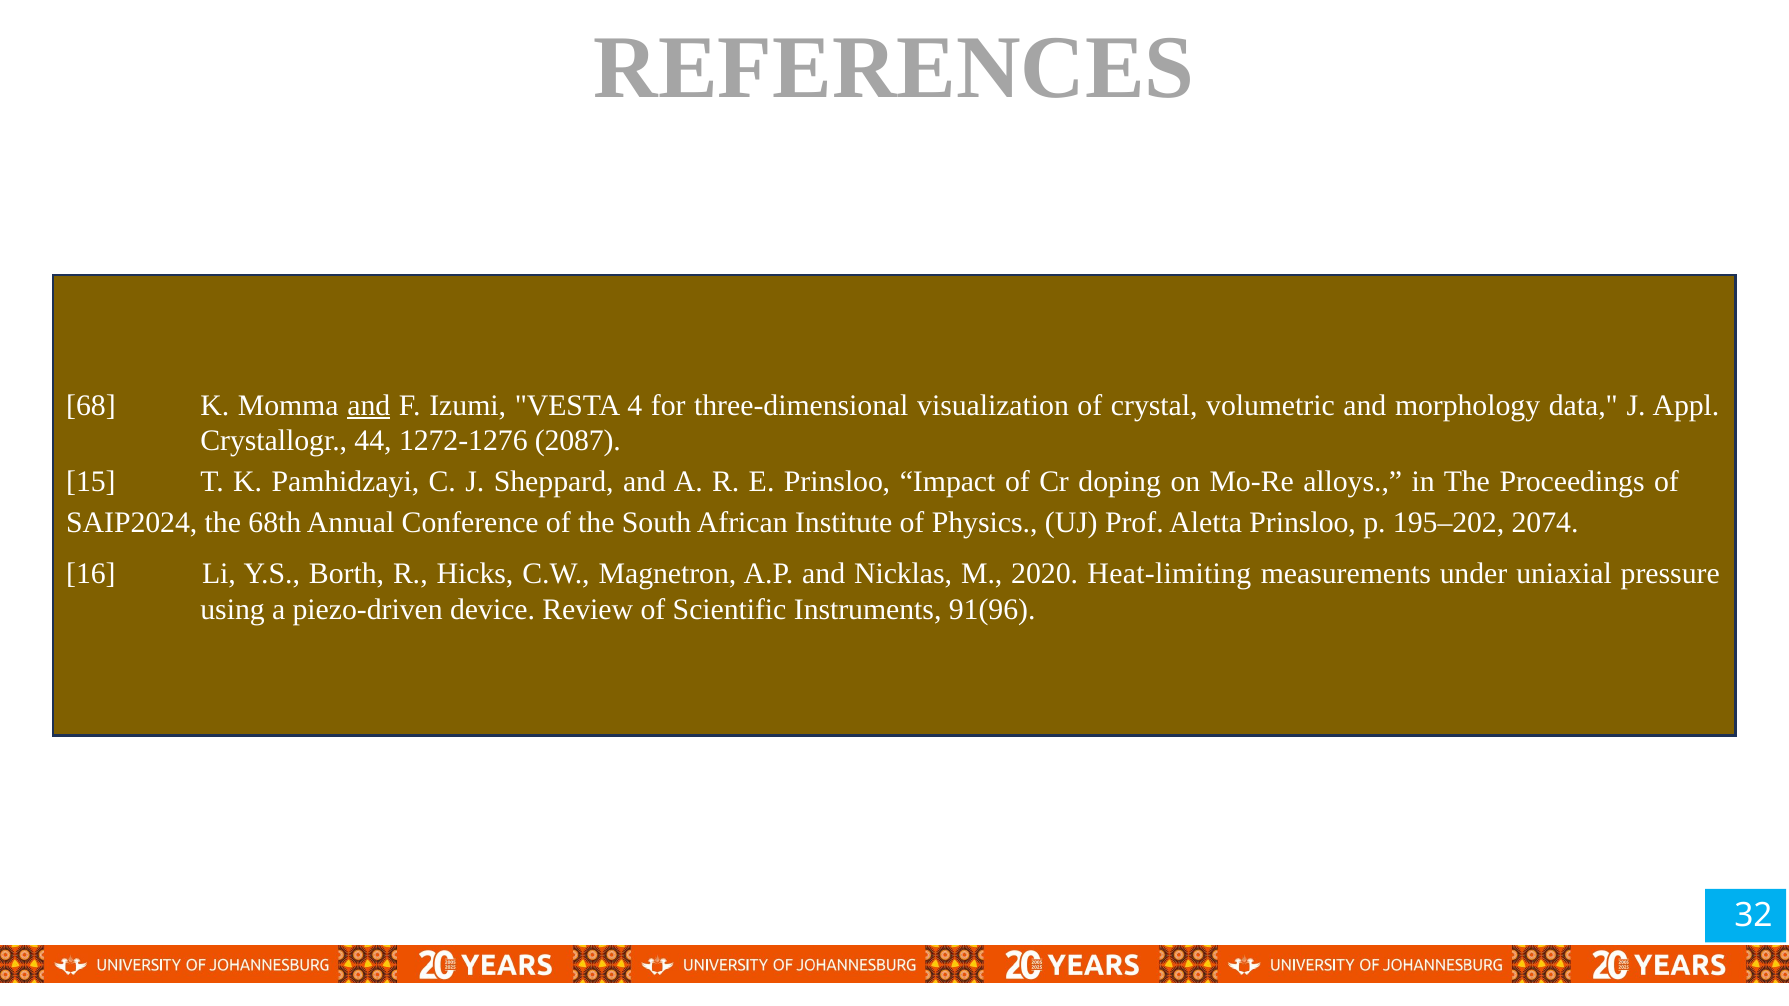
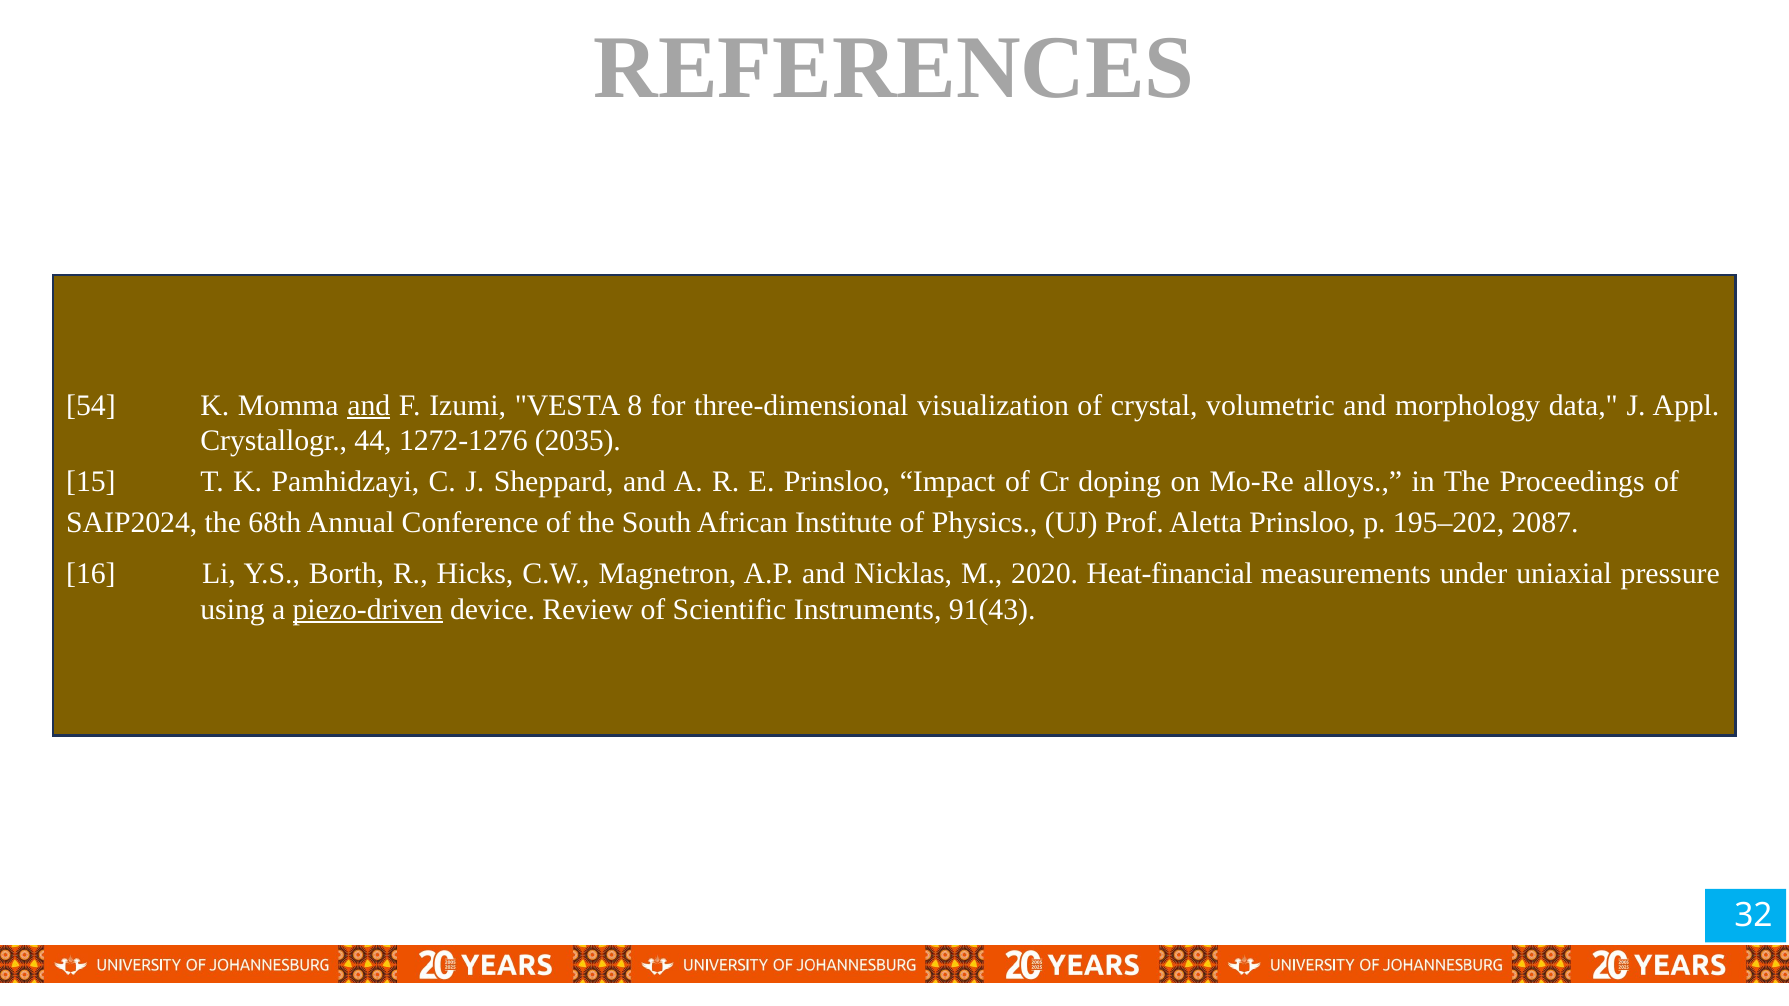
68: 68 -> 54
4: 4 -> 8
2087: 2087 -> 2035
2074: 2074 -> 2087
Heat-limiting: Heat-limiting -> Heat-financial
piezo-driven underline: none -> present
91(96: 91(96 -> 91(43
